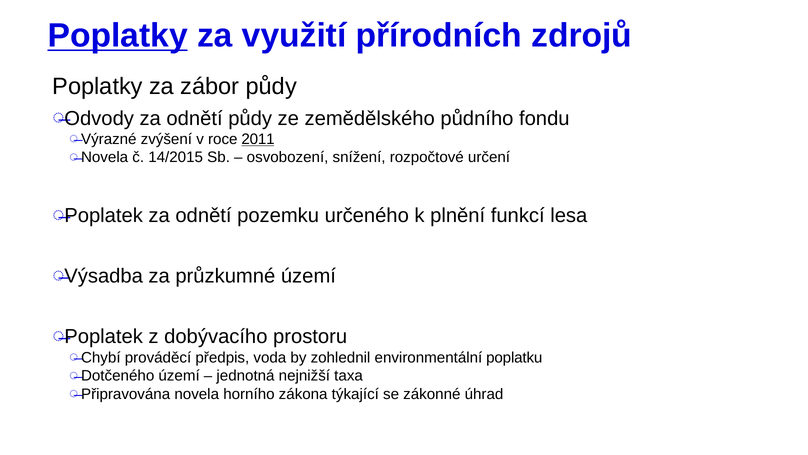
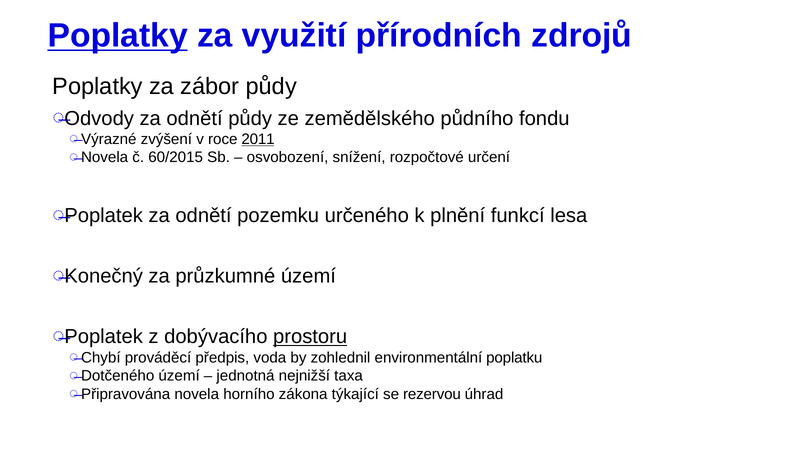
14/2015: 14/2015 -> 60/2015
Výsadba: Výsadba -> Konečný
prostoru underline: none -> present
zákonné: zákonné -> rezervou
